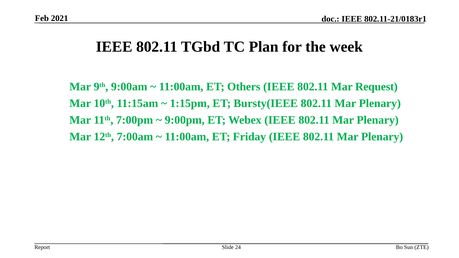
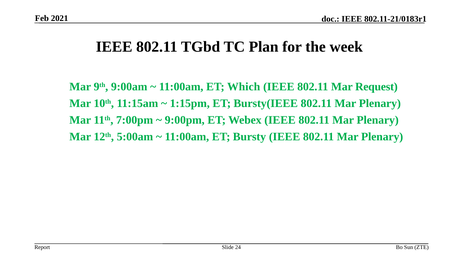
Others: Others -> Which
7:00am: 7:00am -> 5:00am
Friday: Friday -> Bursty
